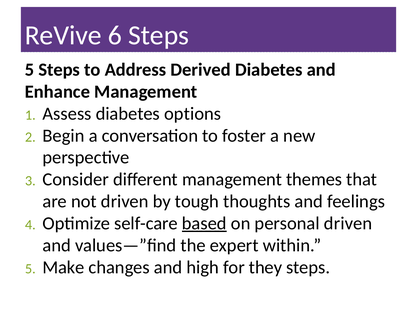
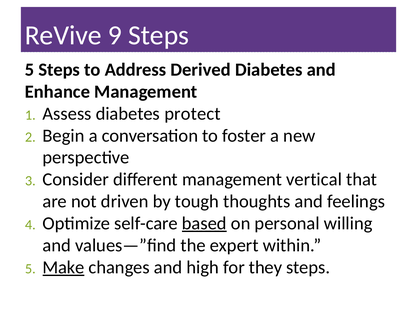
6: 6 -> 9
options: options -> protect
themes: themes -> vertical
personal driven: driven -> willing
Make underline: none -> present
